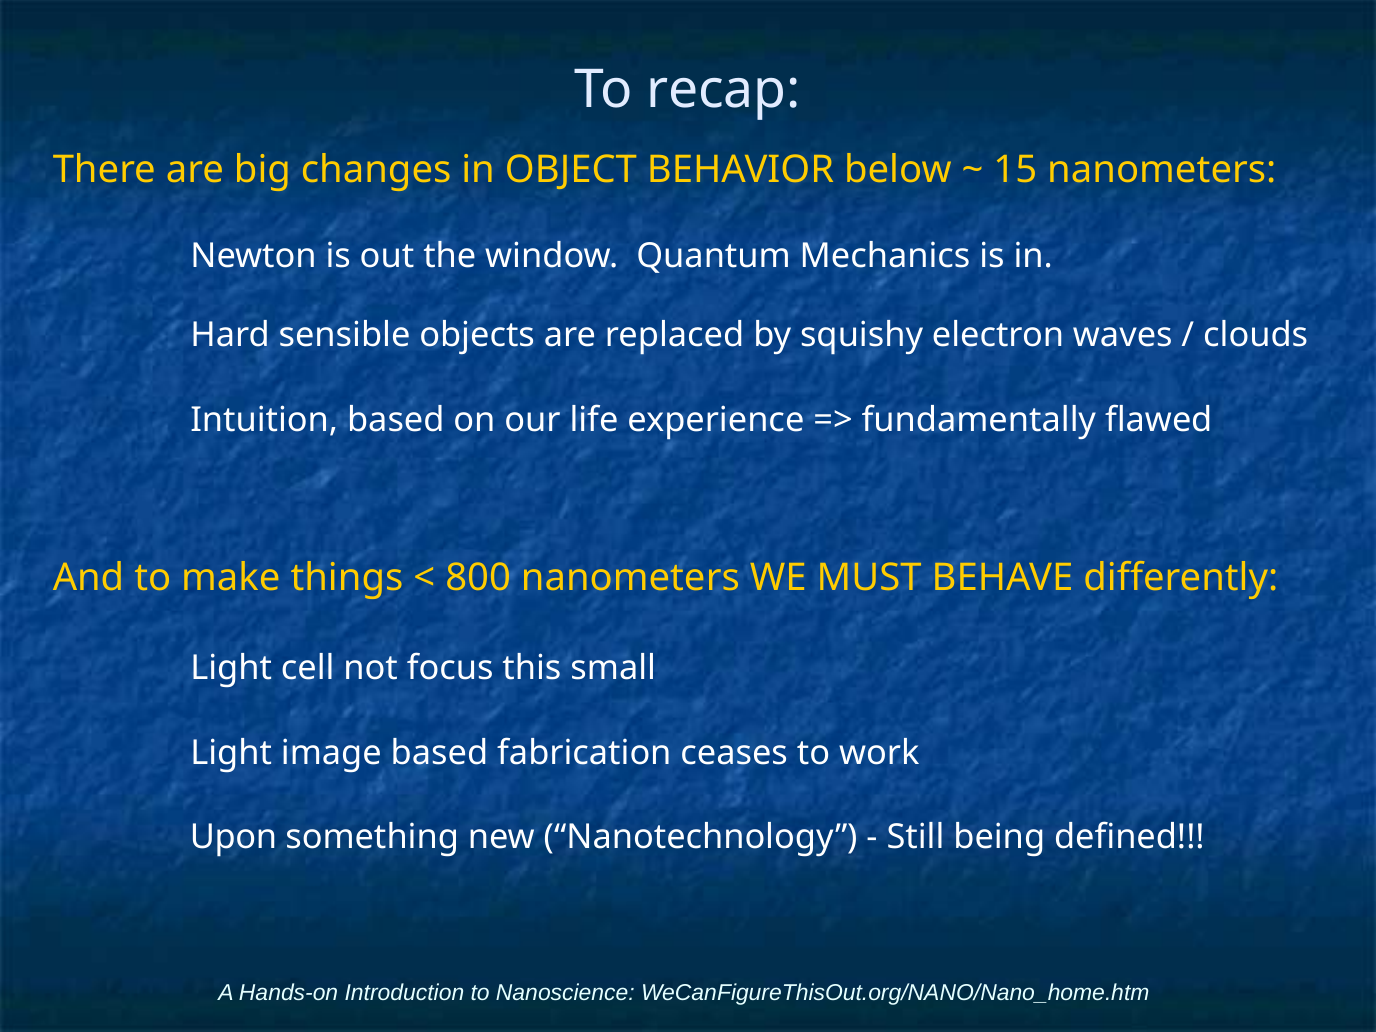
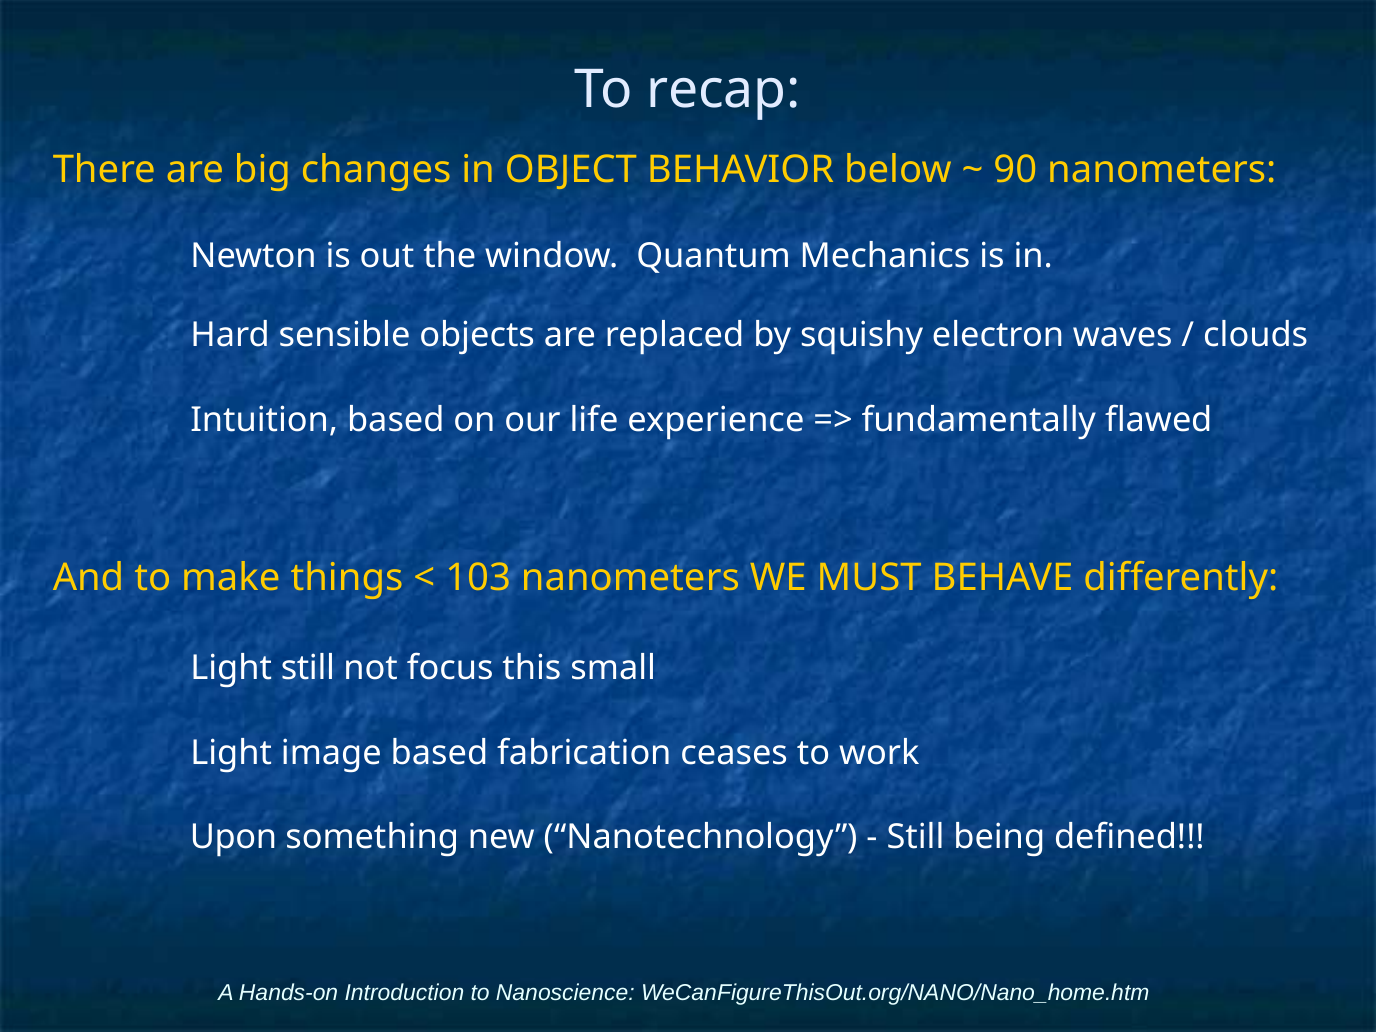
15: 15 -> 90
800: 800 -> 103
Light cell: cell -> still
